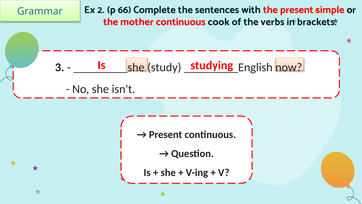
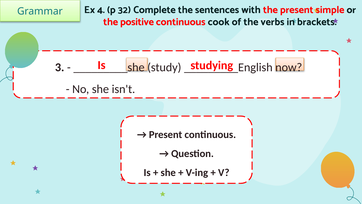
2: 2 -> 4
66: 66 -> 32
mother: mother -> positive
